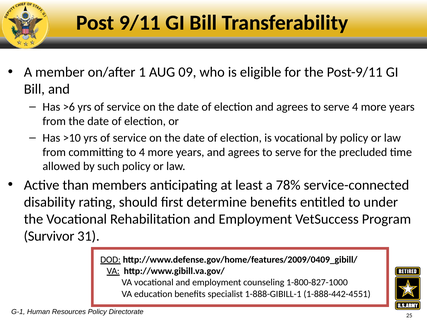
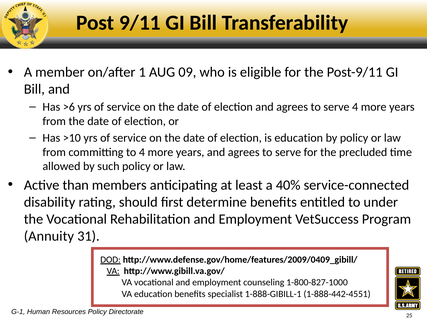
is vocational: vocational -> education
78%: 78% -> 40%
Survivor: Survivor -> Annuity
